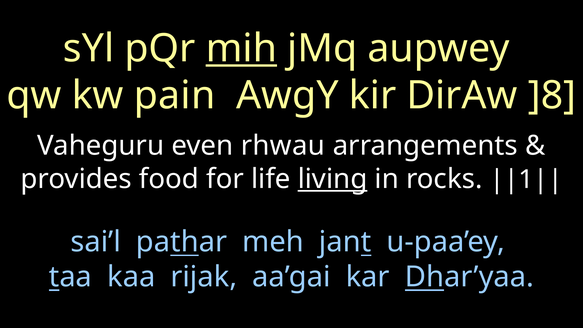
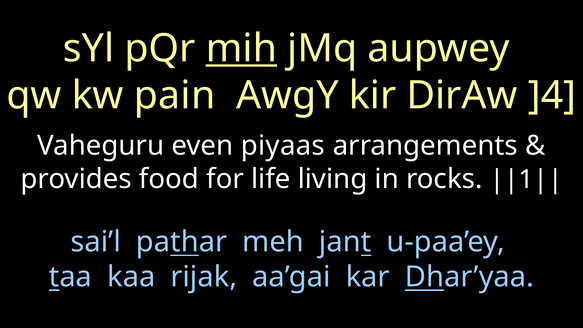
]8: ]8 -> ]4
rhwau: rhwau -> piyaas
living underline: present -> none
